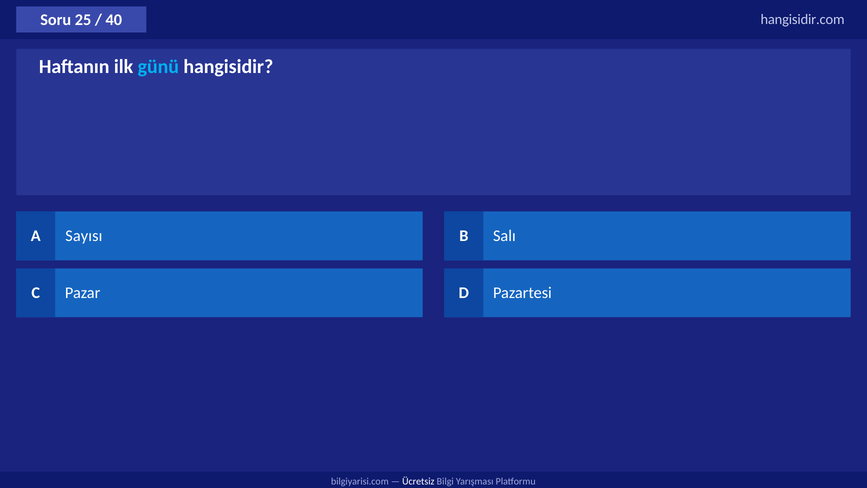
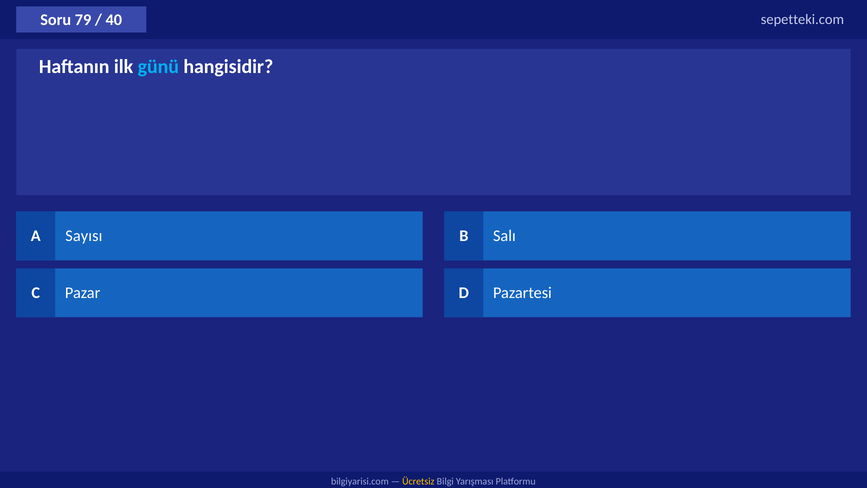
25: 25 -> 79
hangisidir.com: hangisidir.com -> sepetteki.com
Ücretsiz colour: white -> yellow
